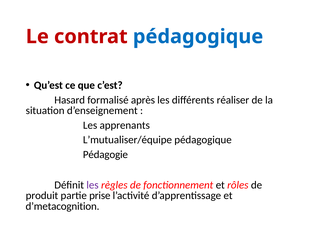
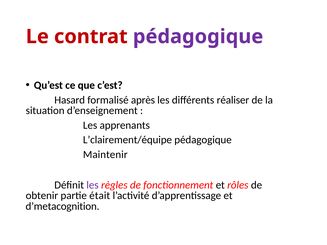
pédagogique at (198, 37) colour: blue -> purple
L’mutualiser/équipe: L’mutualiser/équipe -> L’clairement/équipe
Pédagogie: Pédagogie -> Maintenir
produit: produit -> obtenir
prise: prise -> était
